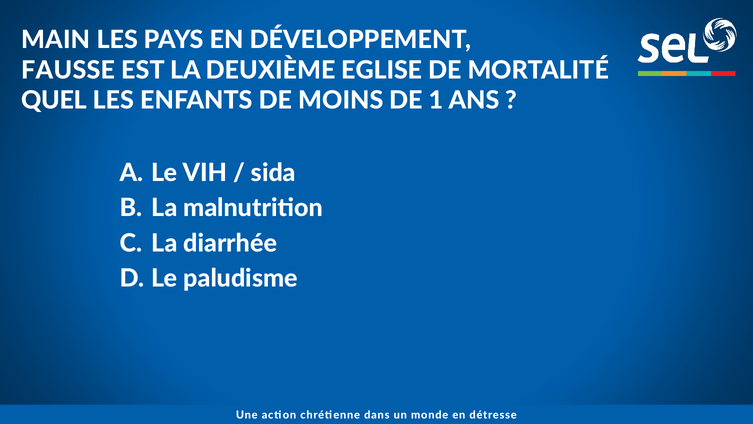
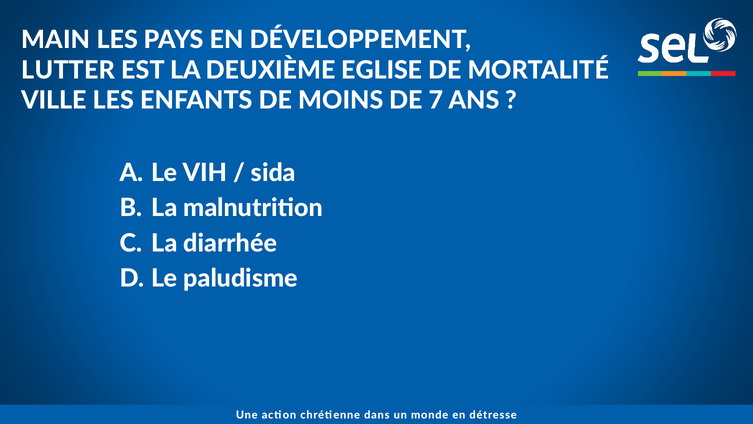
FAUSSE: FAUSSE -> LUTTER
QUEL: QUEL -> VILLE
1: 1 -> 7
